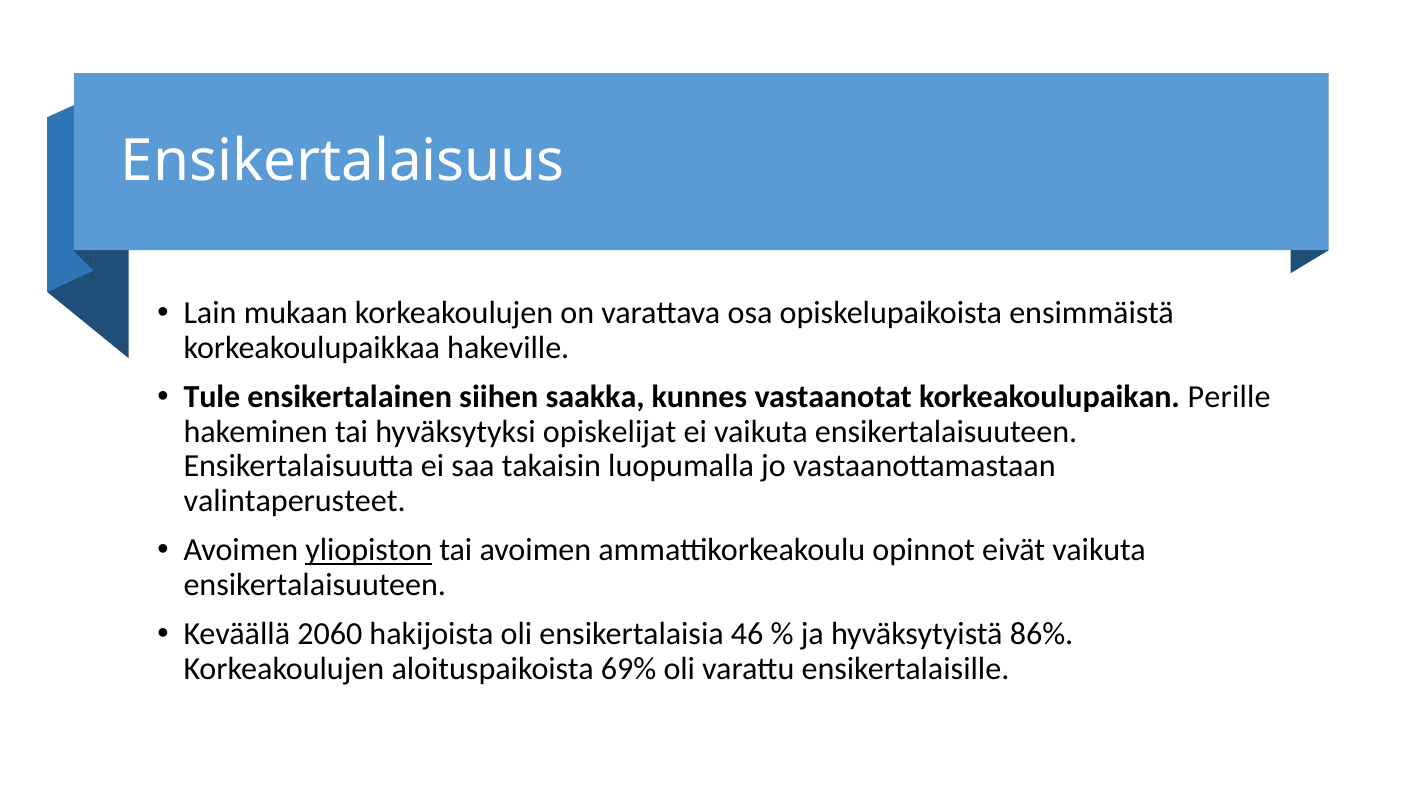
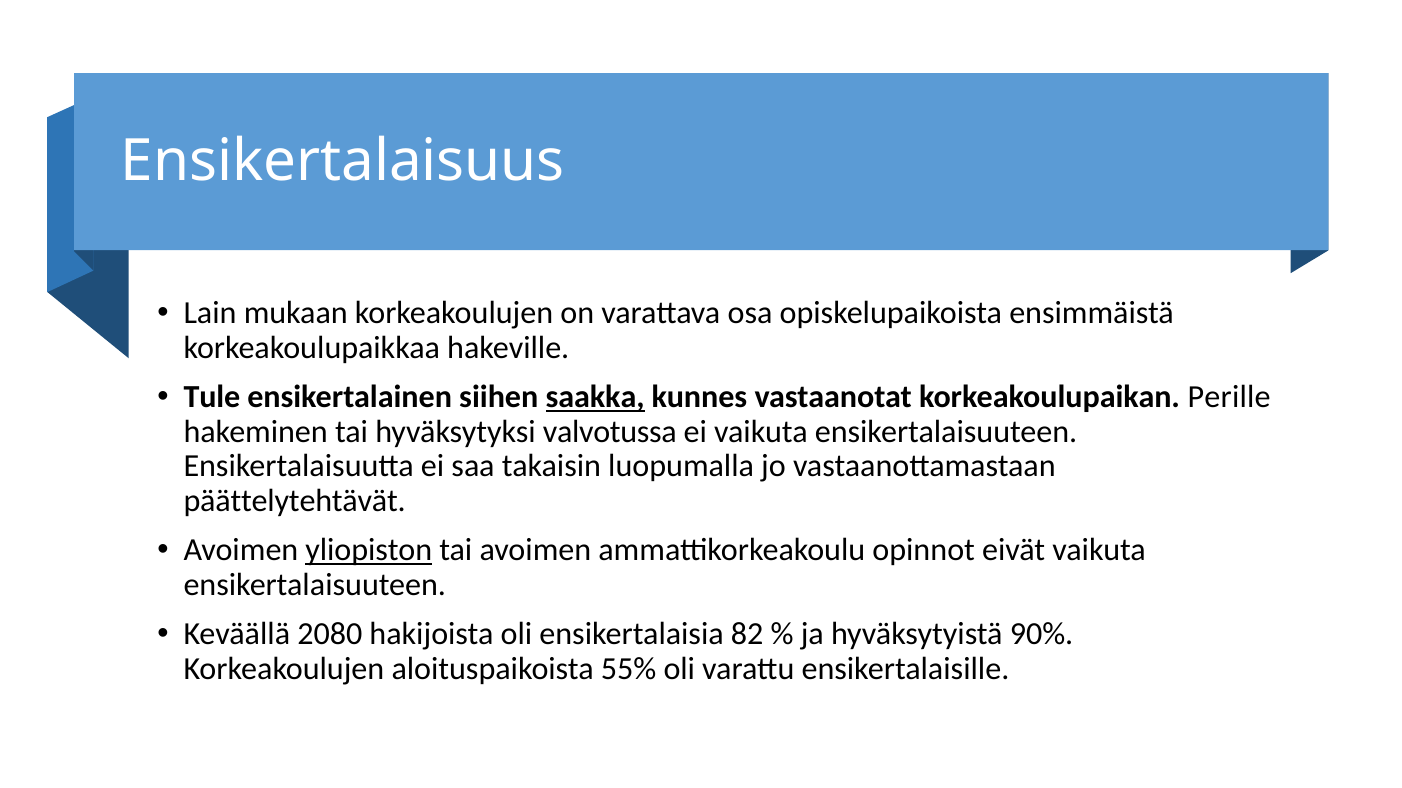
saakka underline: none -> present
opiskelijat: opiskelijat -> valvotussa
valintaperusteet: valintaperusteet -> päättelytehtävät
2060: 2060 -> 2080
46: 46 -> 82
86%: 86% -> 90%
69%: 69% -> 55%
